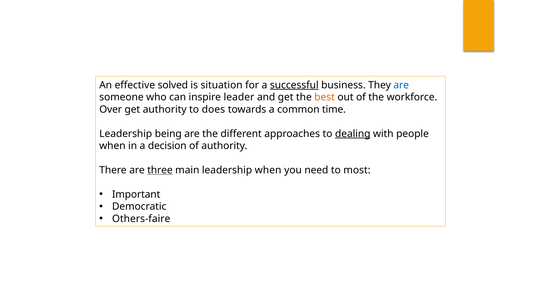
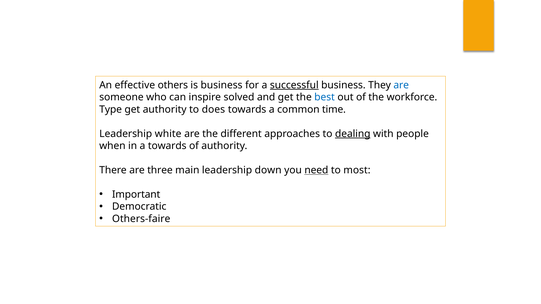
solved: solved -> others
is situation: situation -> business
leader: leader -> solved
best colour: orange -> blue
Over: Over -> Type
being: being -> white
a decision: decision -> towards
three underline: present -> none
leadership when: when -> down
need underline: none -> present
